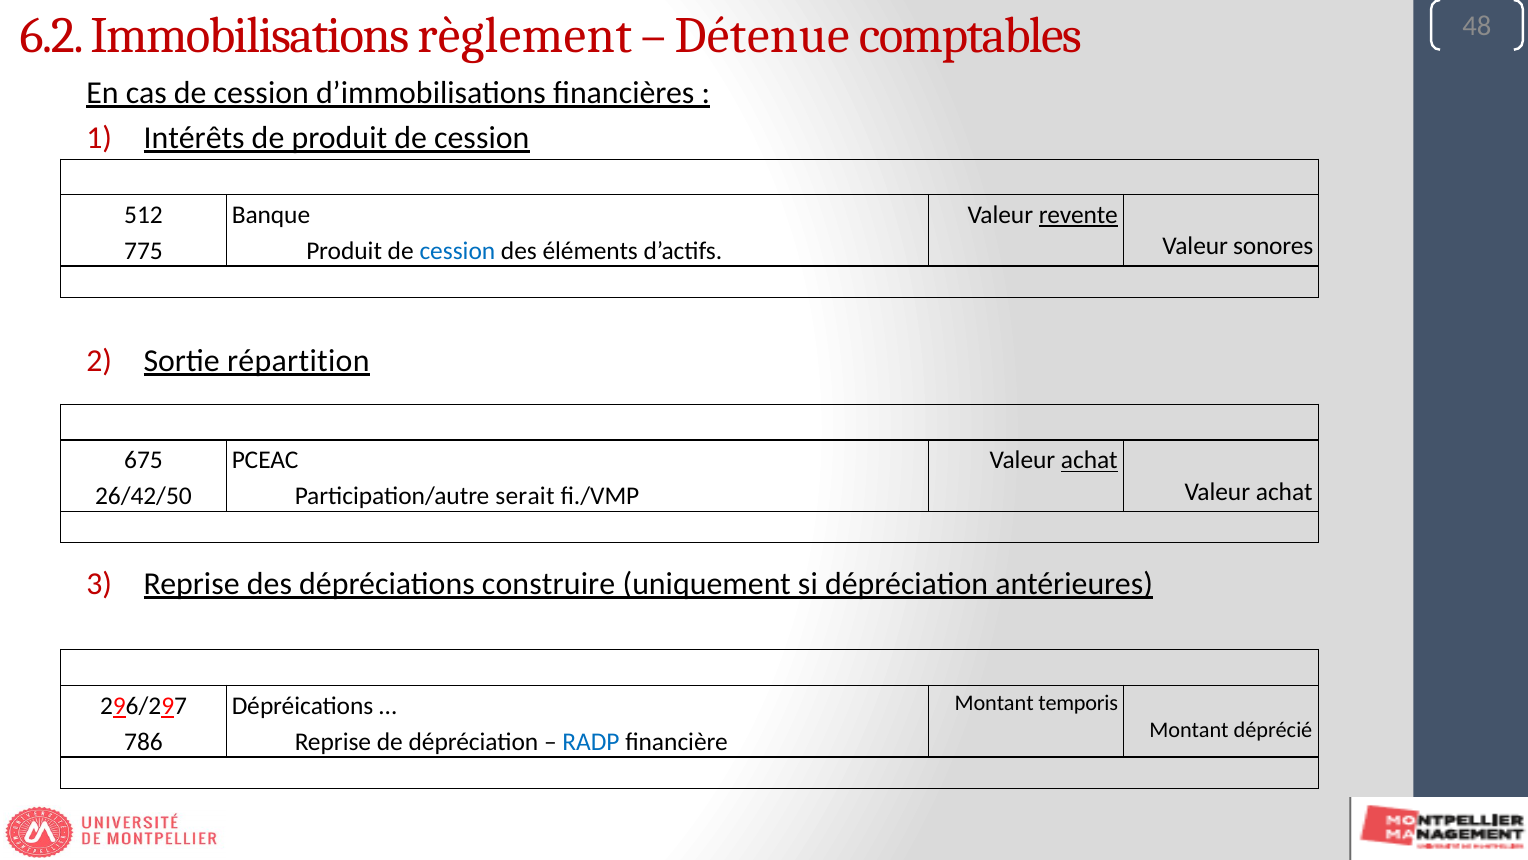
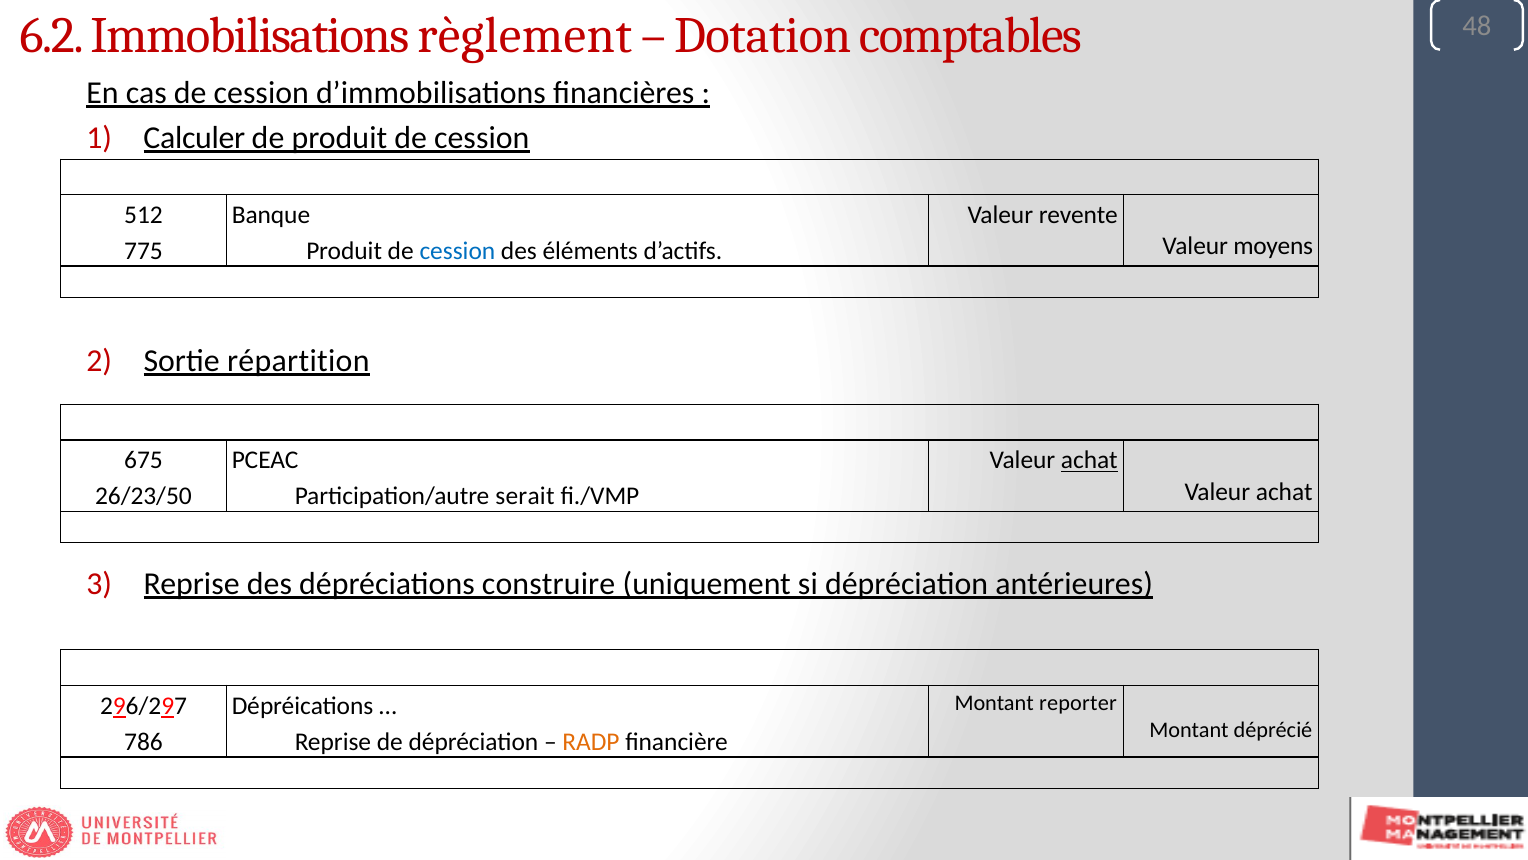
Détenue: Détenue -> Dotation
Intérêts: Intérêts -> Calculer
revente underline: present -> none
sonores: sonores -> moyens
26/42/50: 26/42/50 -> 26/23/50
temporis: temporis -> reporter
RADP colour: blue -> orange
